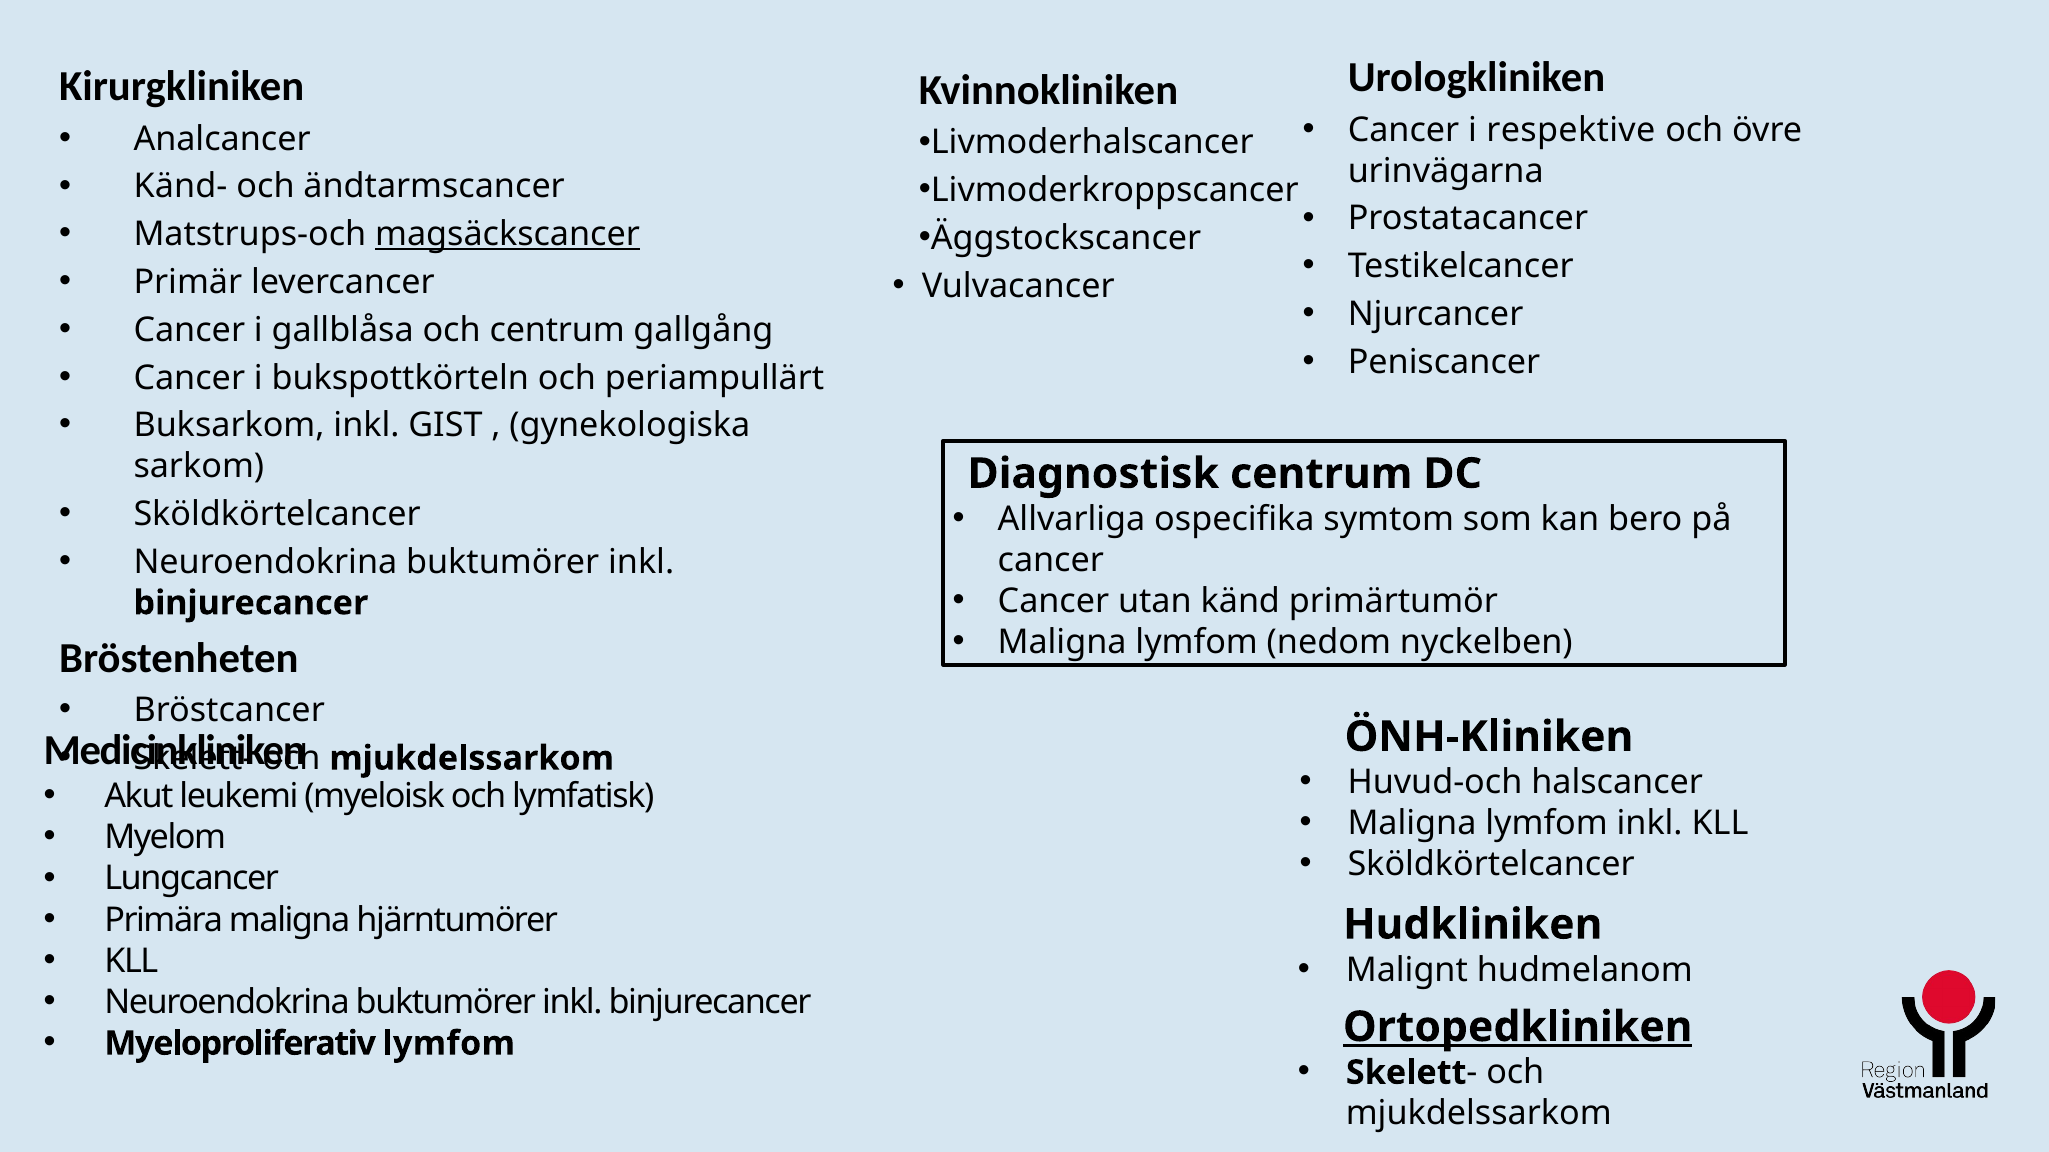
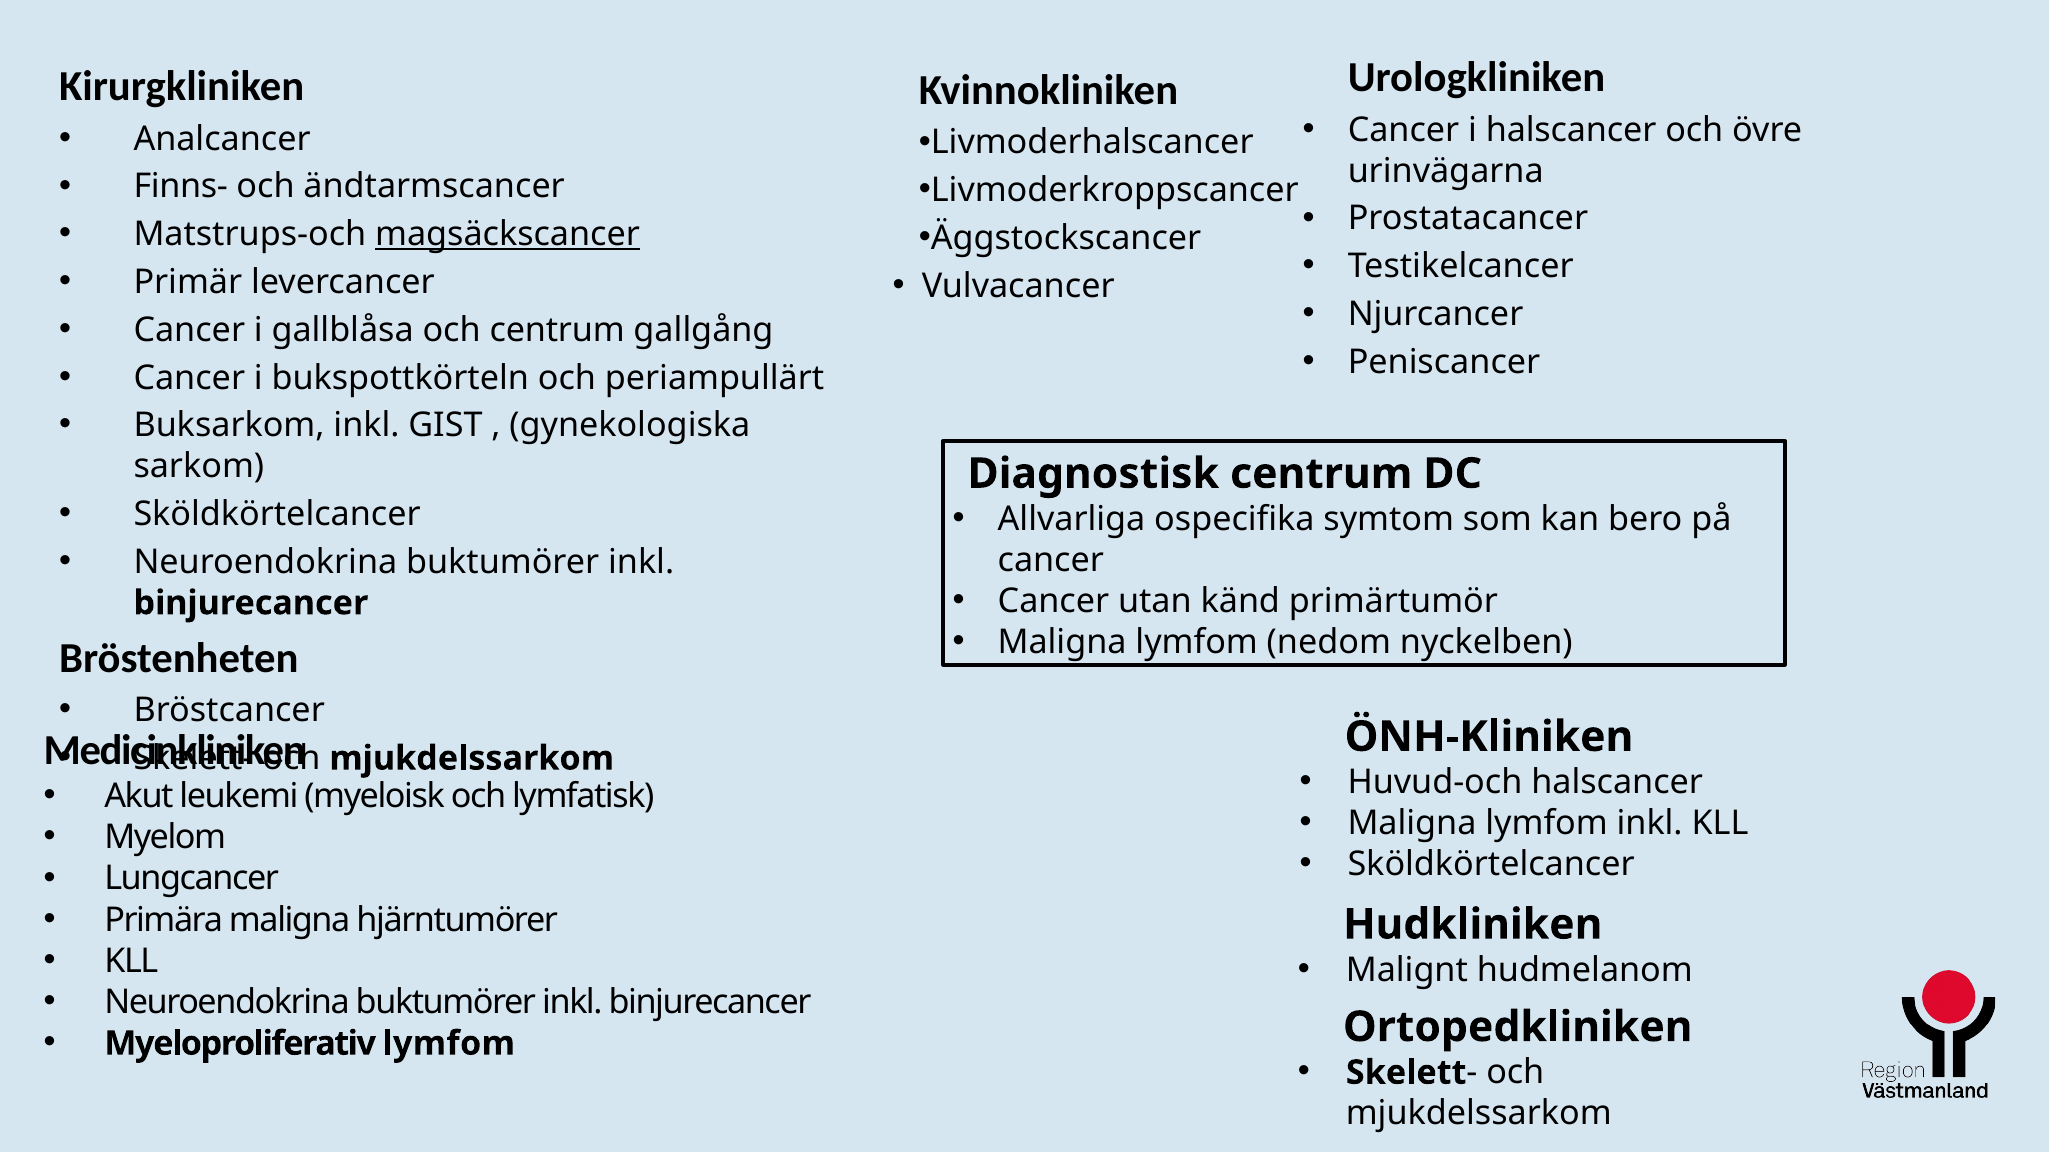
i respektive: respektive -> halscancer
Känd-: Känd- -> Finns-
Ortopedkliniken underline: present -> none
